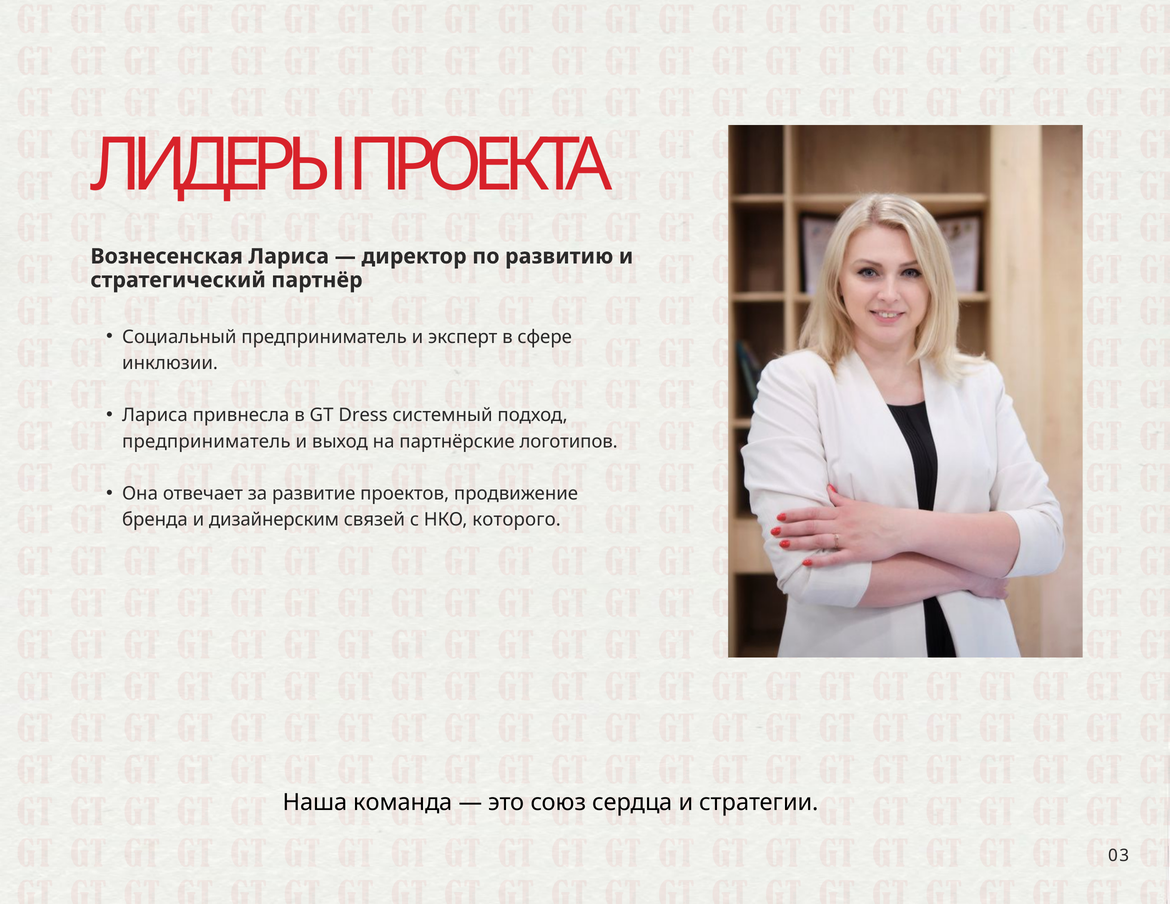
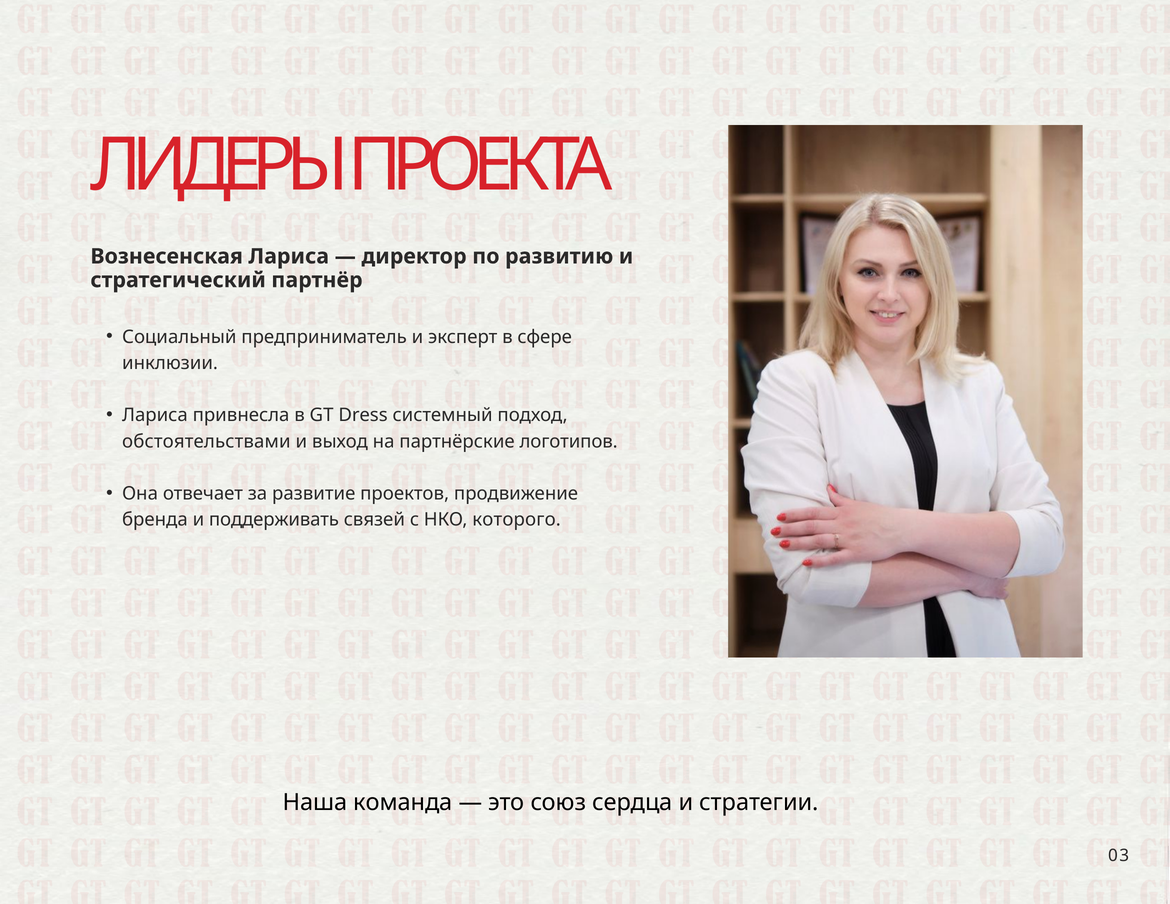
предприниматель at (206, 441): предприниматель -> обстоятельствами
дизайнерским: дизайнерским -> поддерживать
